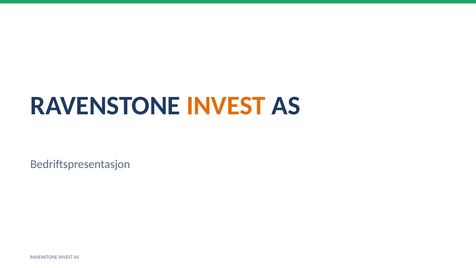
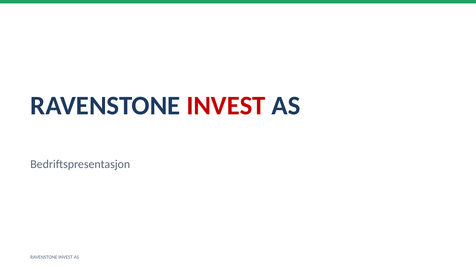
INVEST at (226, 106) colour: orange -> red
